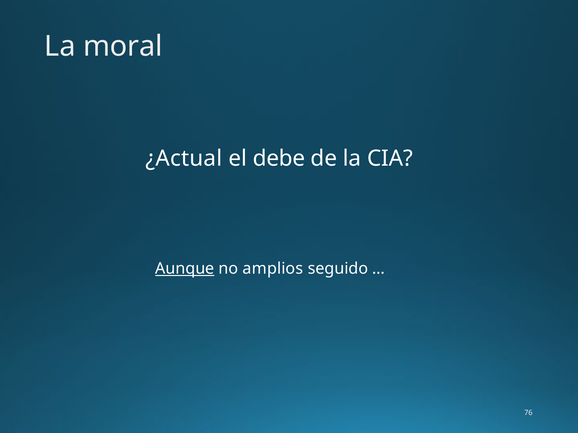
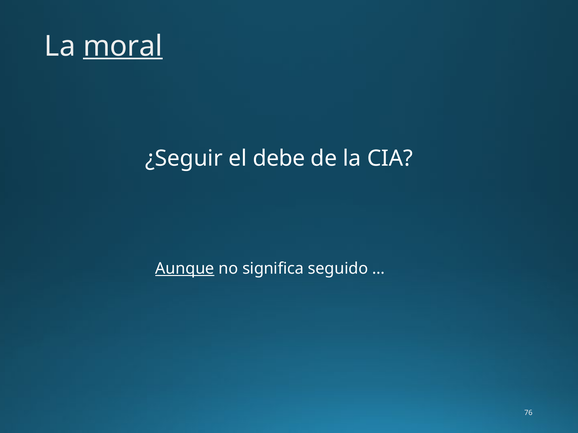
moral underline: none -> present
¿Actual: ¿Actual -> ¿Seguir
amplios: amplios -> significa
